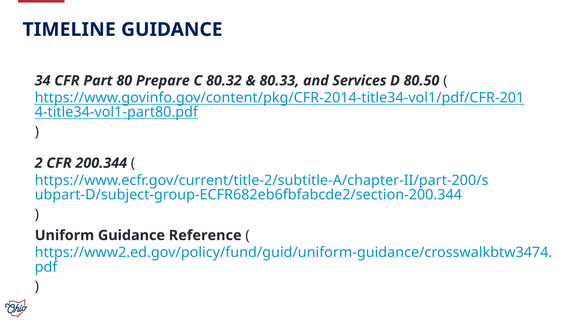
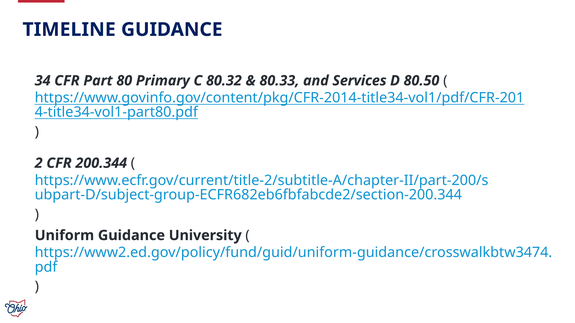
Prepare: Prepare -> Primary
Reference: Reference -> University
